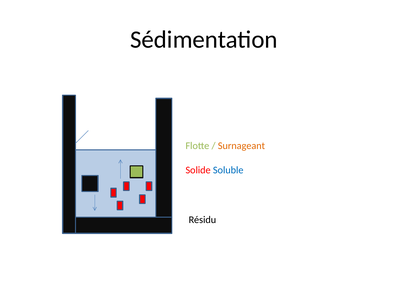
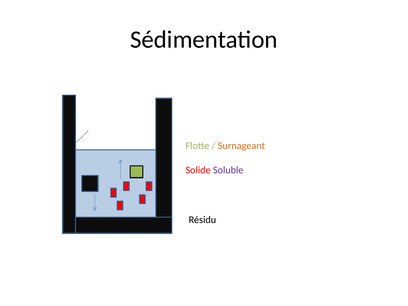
Soluble colour: blue -> purple
